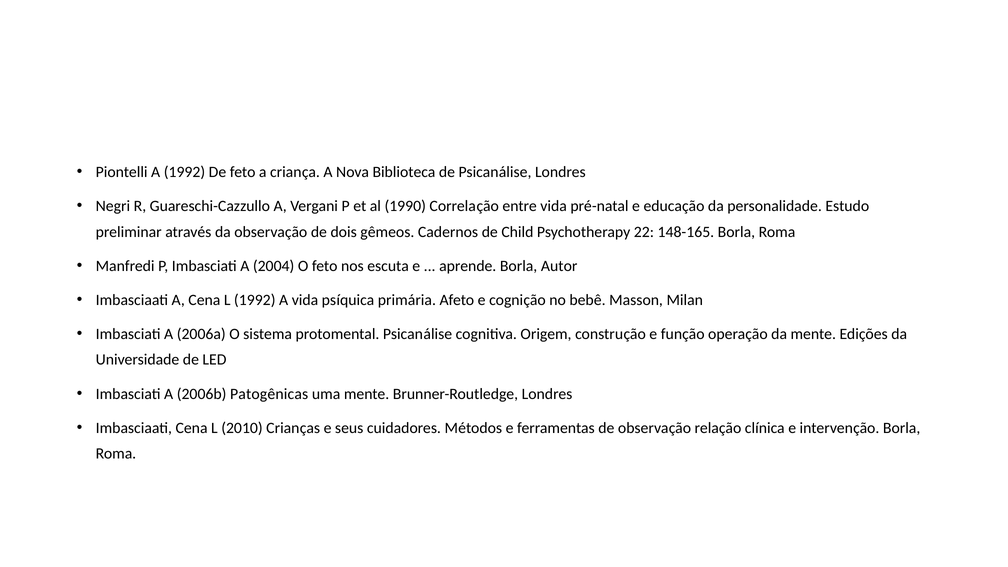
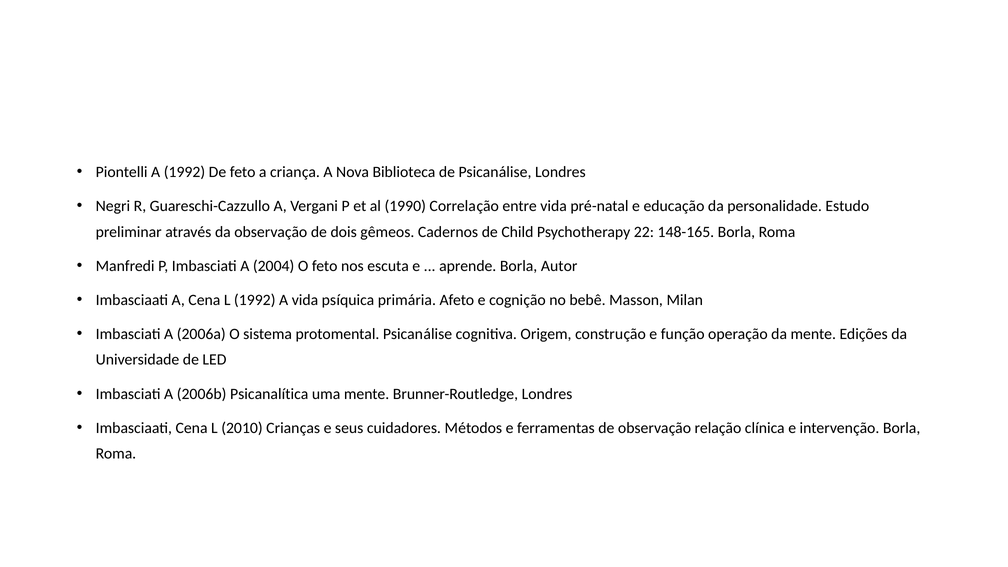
Patogênicas: Patogênicas -> Psicanalítica
